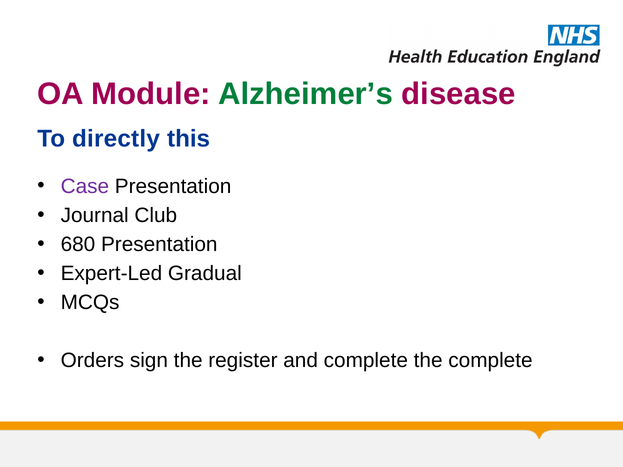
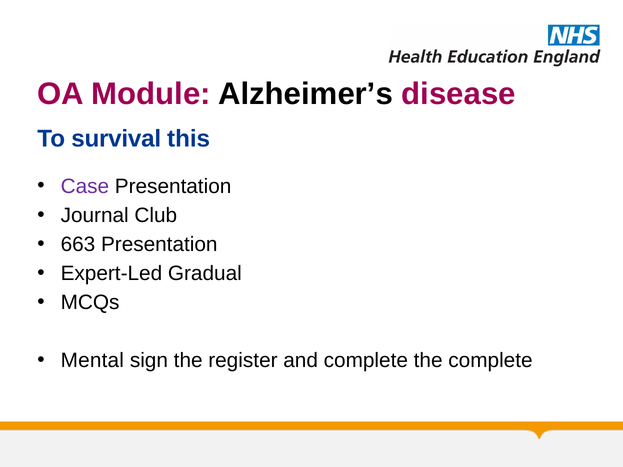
Alzheimer’s colour: green -> black
directly: directly -> survival
680: 680 -> 663
Orders: Orders -> Mental
